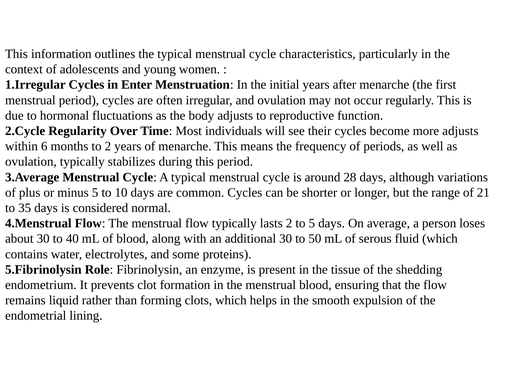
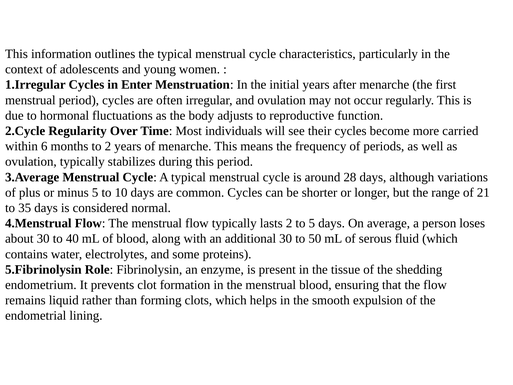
more adjusts: adjusts -> carried
